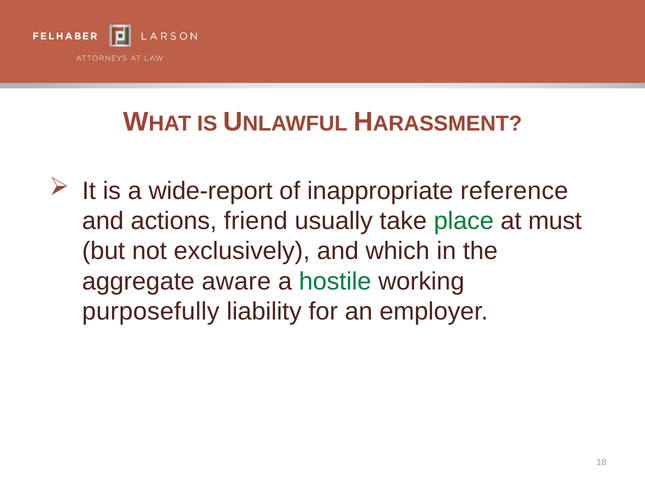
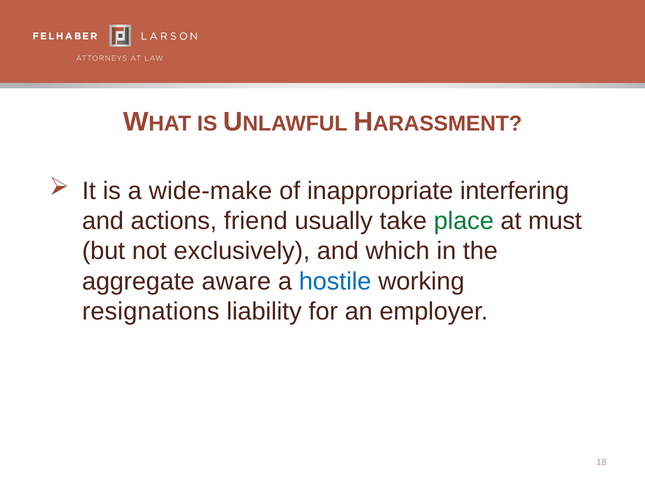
wide-report: wide-report -> wide-make
reference: reference -> interfering
hostile colour: green -> blue
purposefully: purposefully -> resignations
